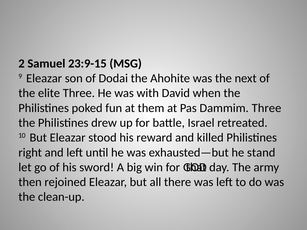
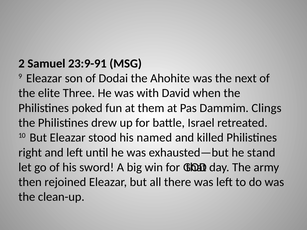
23:9-15: 23:9-15 -> 23:9-91
Dammim Three: Three -> Clings
reward: reward -> named
